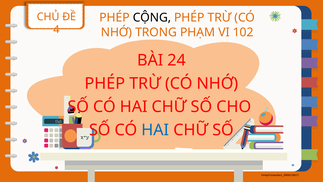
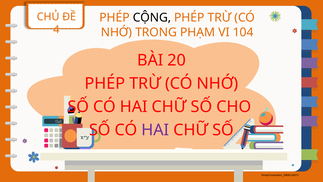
102: 102 -> 104
24: 24 -> 20
HAI at (155, 130) colour: blue -> purple
